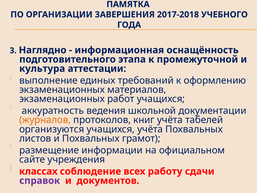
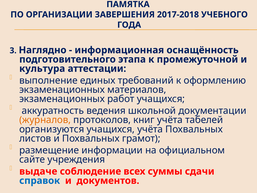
классах: классах -> выдаче
работу: работу -> суммы
справок colour: purple -> blue
